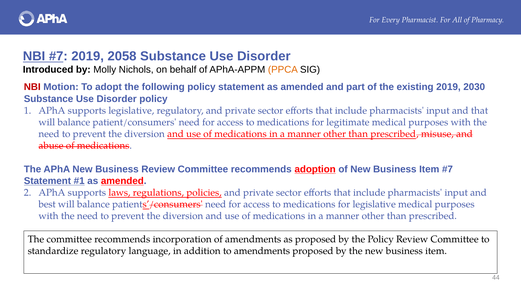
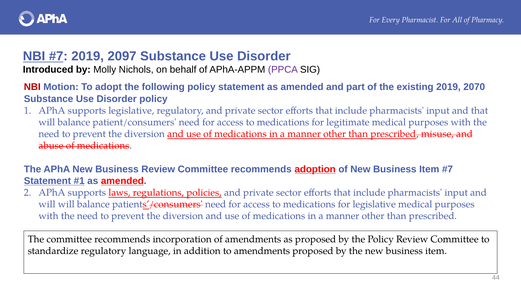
2058: 2058 -> 2097
PPCA colour: orange -> purple
2030: 2030 -> 2070
best at (47, 204): best -> will
